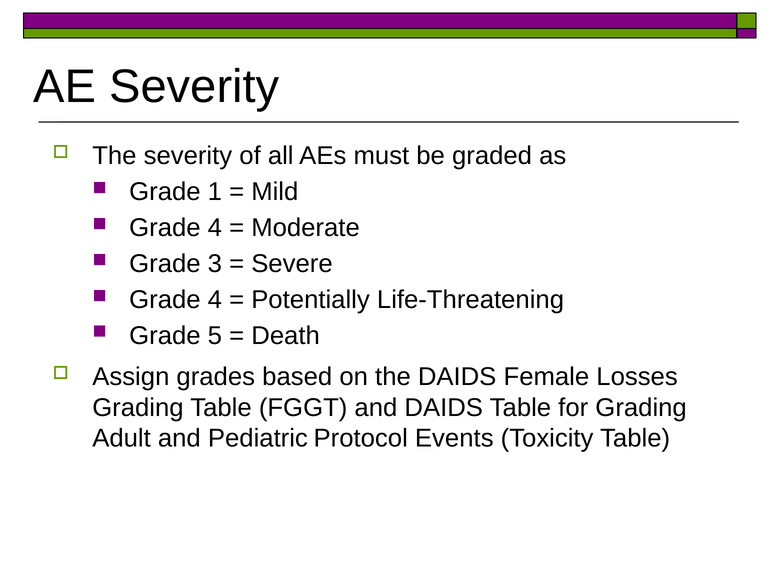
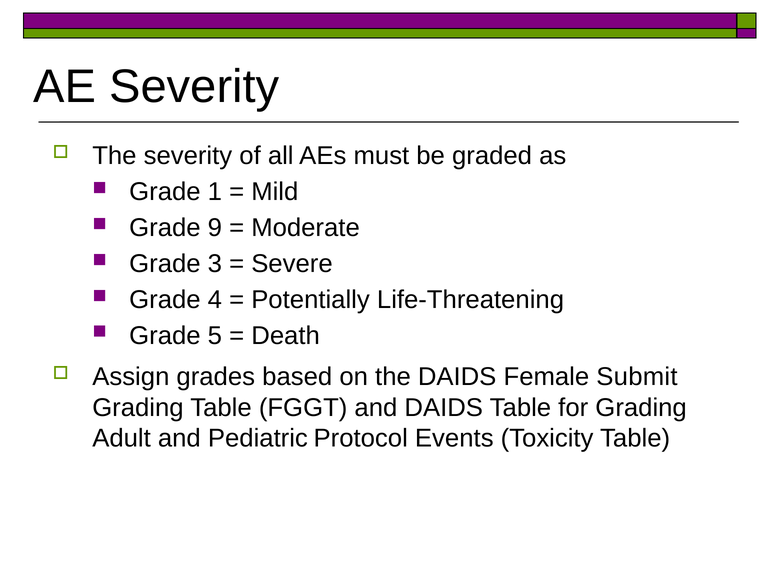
4 at (215, 228): 4 -> 9
Losses: Losses -> Submit
